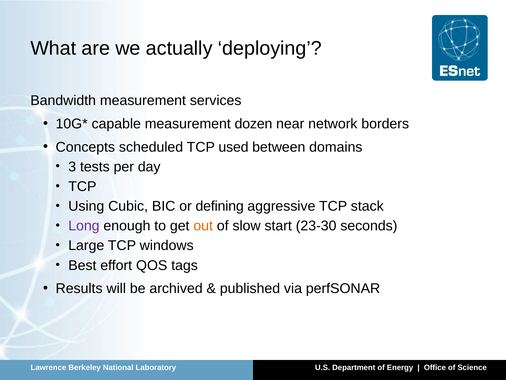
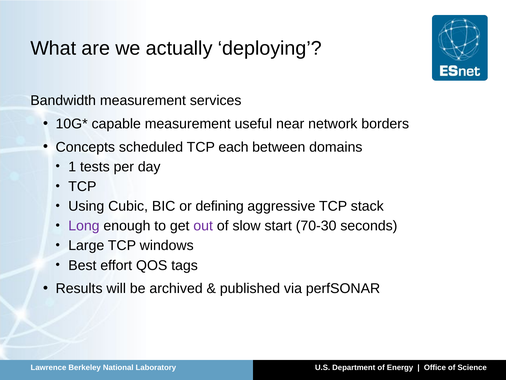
dozen: dozen -> useful
used: used -> each
3: 3 -> 1
out colour: orange -> purple
23-30: 23-30 -> 70-30
